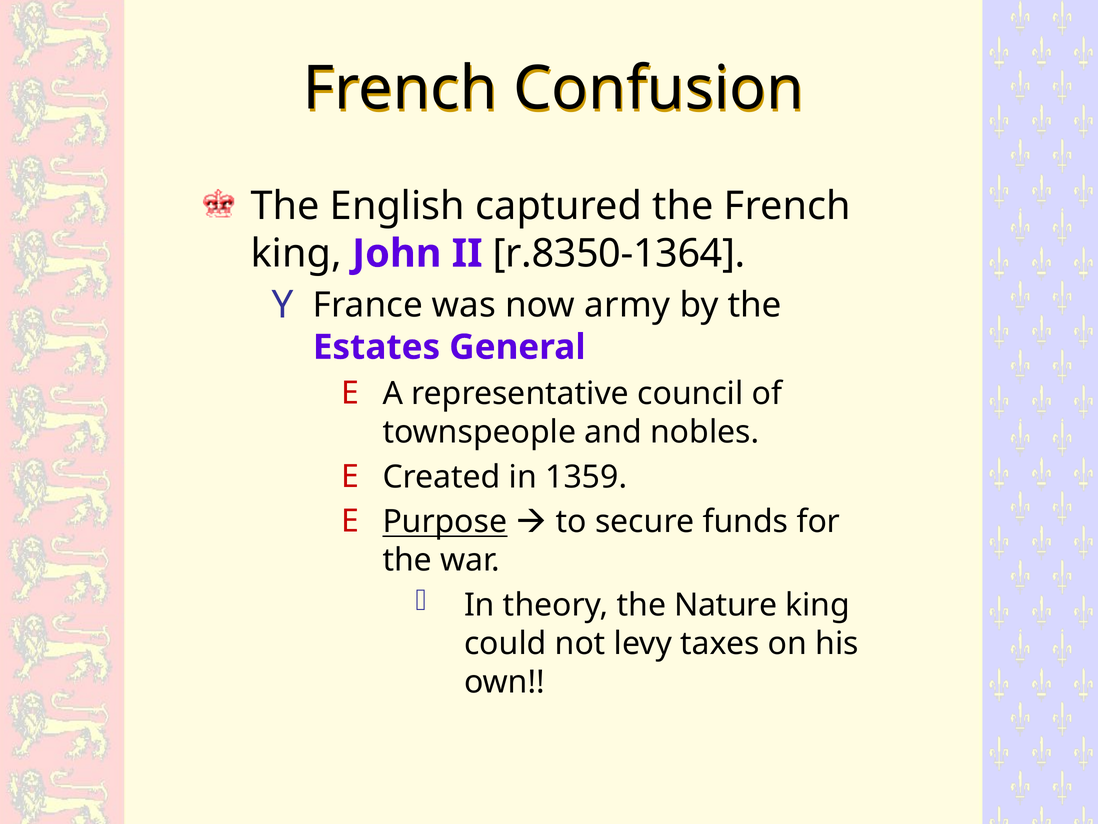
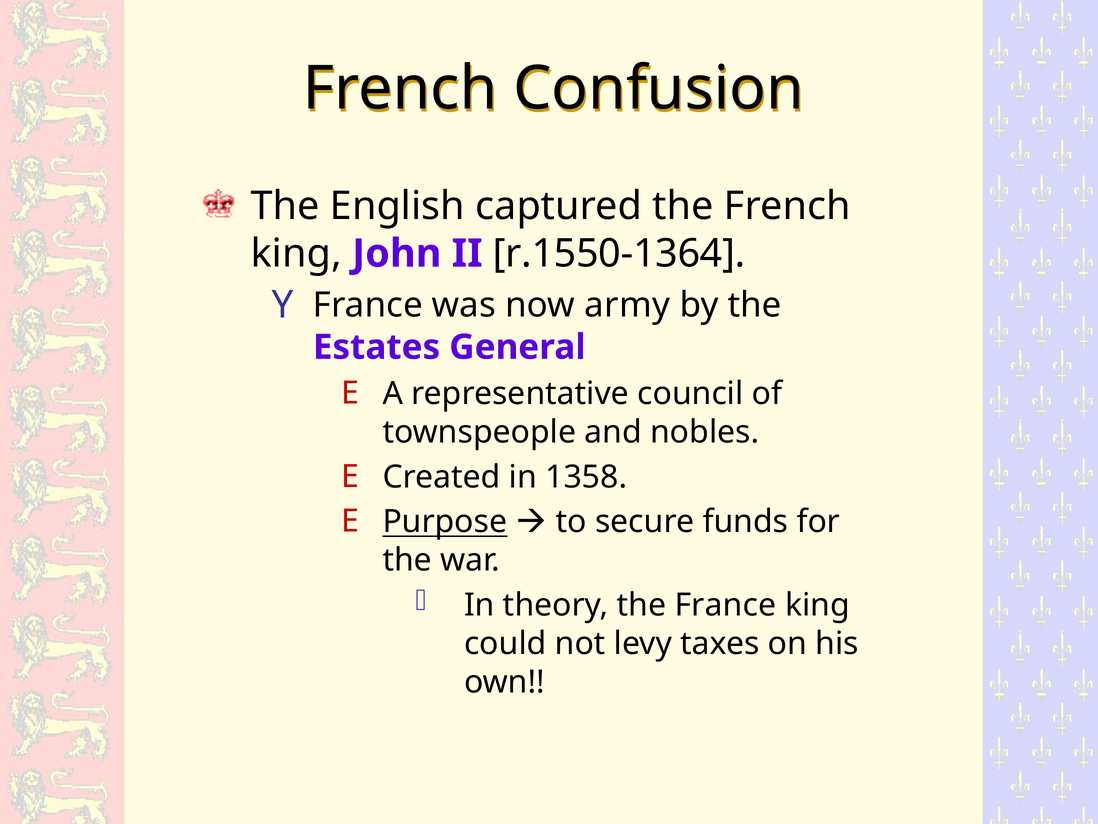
r.8350-1364: r.8350-1364 -> r.1550-1364
1359: 1359 -> 1358
the Nature: Nature -> France
